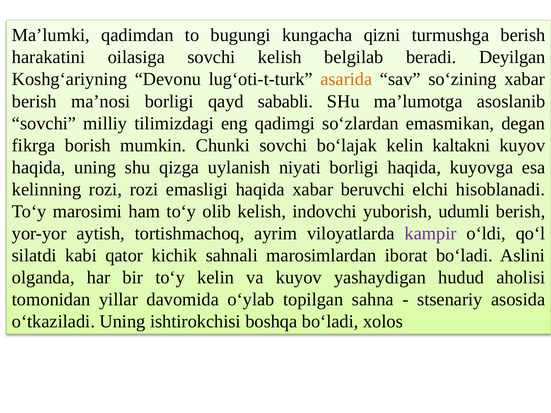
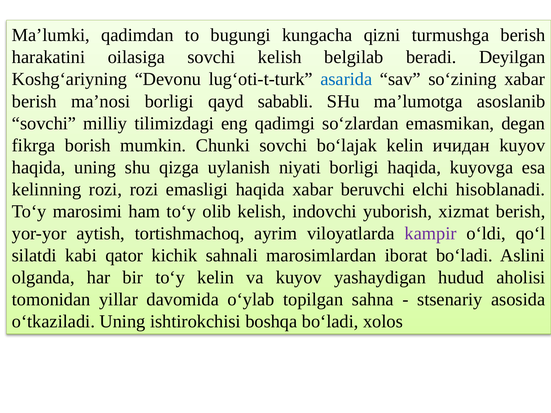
asarida colour: orange -> blue
kaltakni: kaltakni -> ичидан
udumli: udumli -> xizmat
